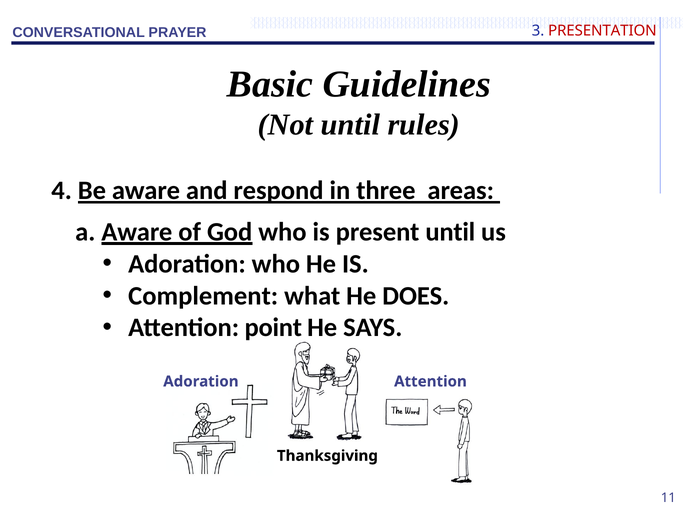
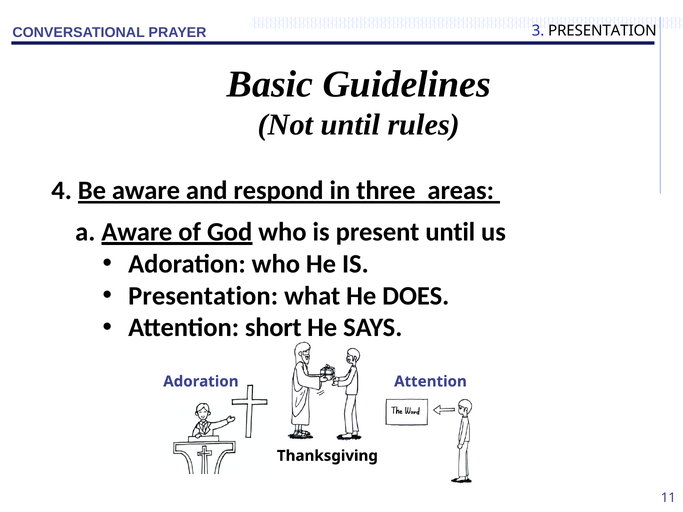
PRESENTATION at (602, 31) colour: red -> black
Complement at (203, 296): Complement -> Presentation
point: point -> short
